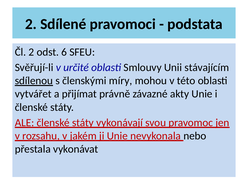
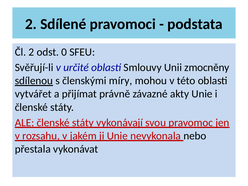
6: 6 -> 0
stávajícím: stávajícím -> zmocněny
